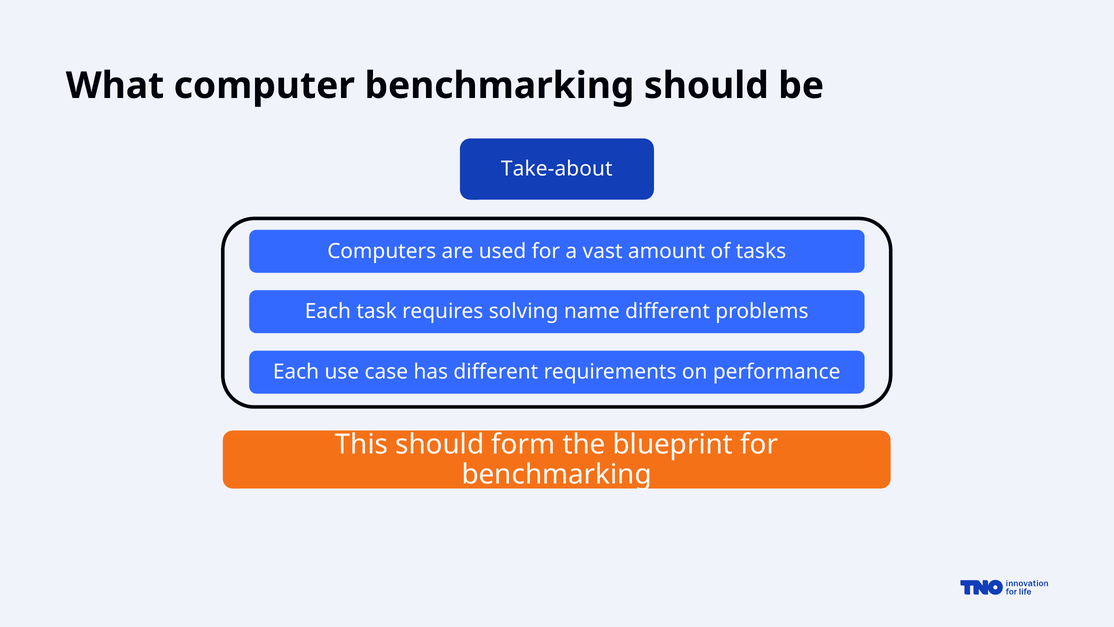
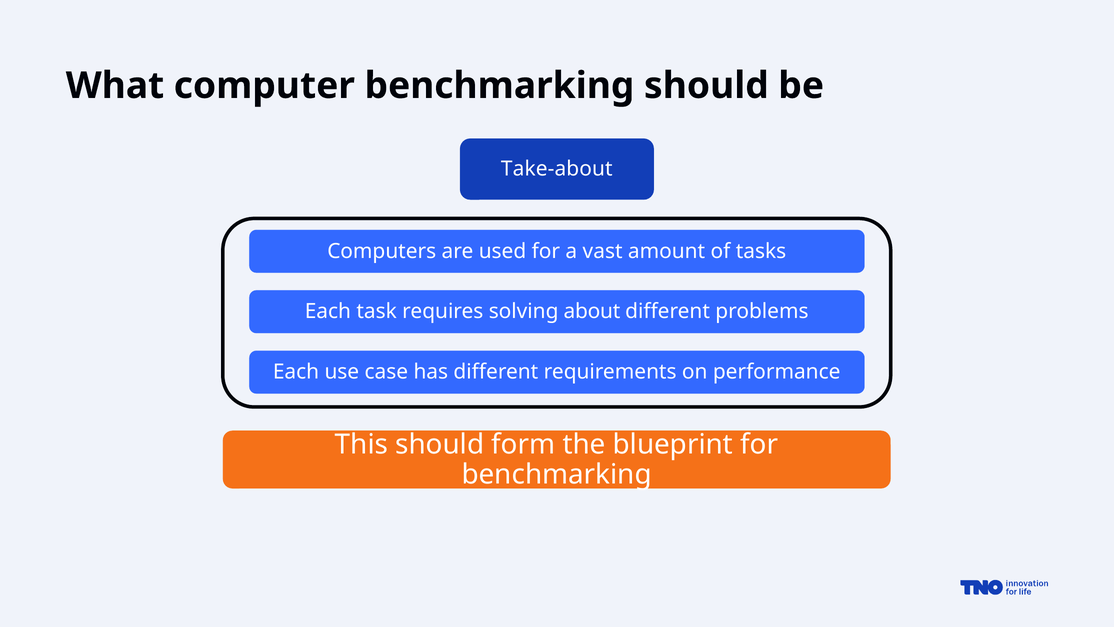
name: name -> about
